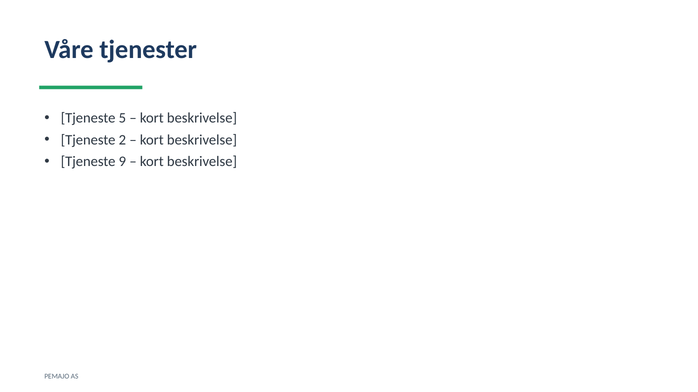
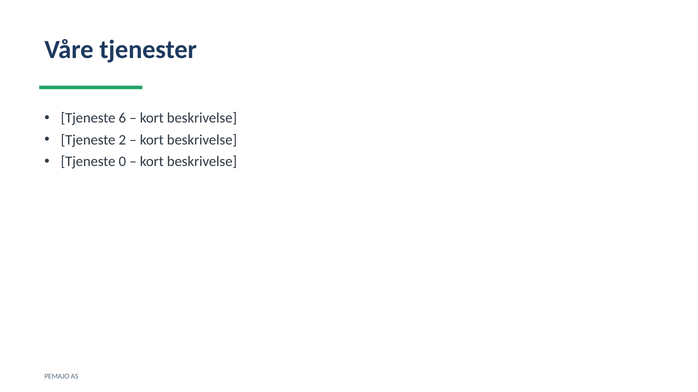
5: 5 -> 6
9: 9 -> 0
